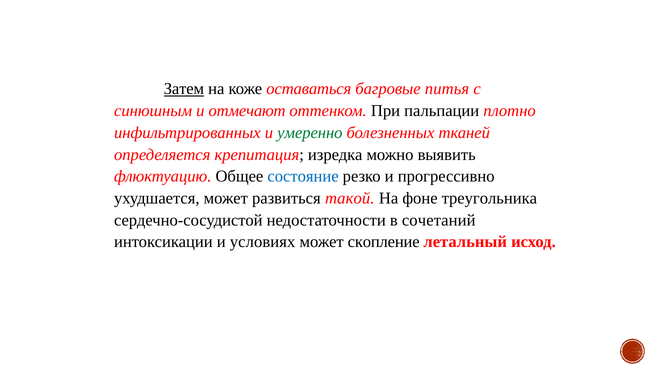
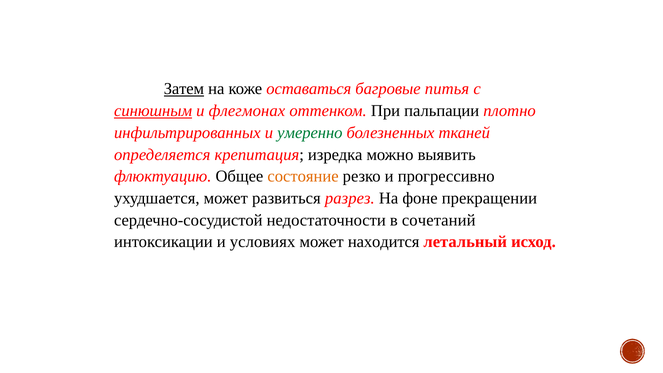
синюшным underline: none -> present
отмечают: отмечают -> флегмонах
состояние colour: blue -> orange
такой: такой -> разрез
треугольника: треугольника -> прекращении
скопление: скопление -> находится
